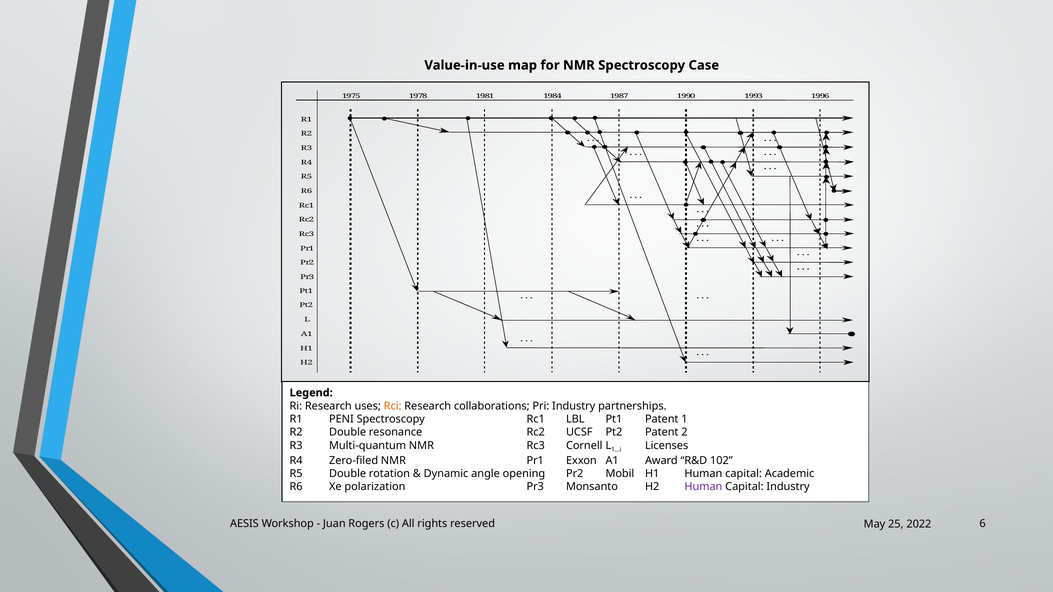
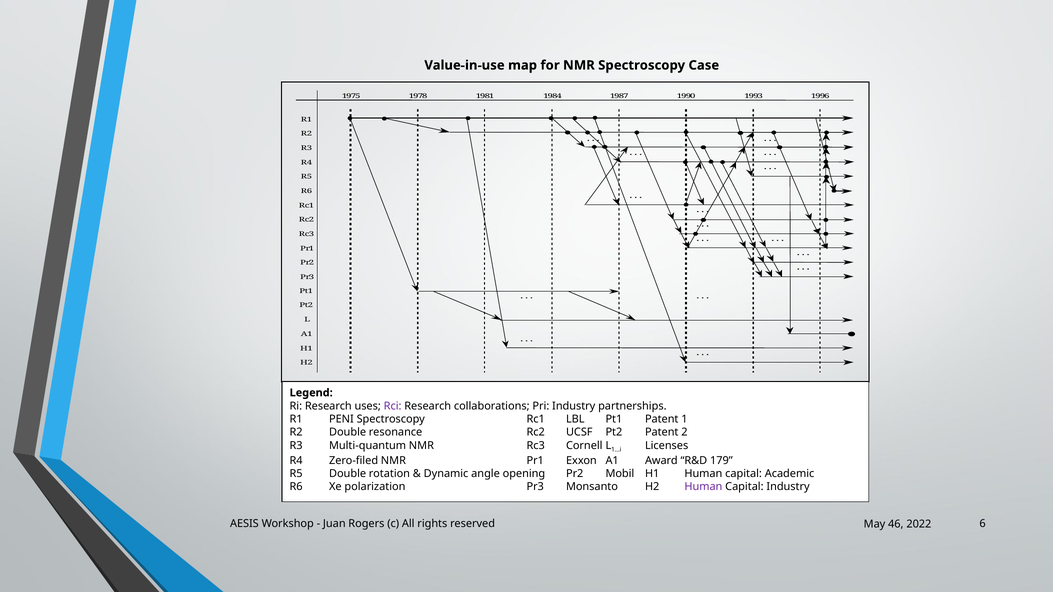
Rci colour: orange -> purple
102: 102 -> 179
25: 25 -> 46
